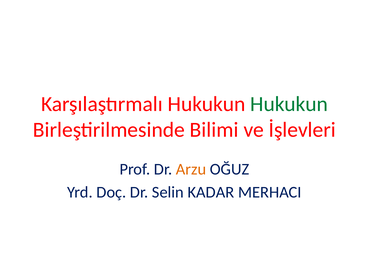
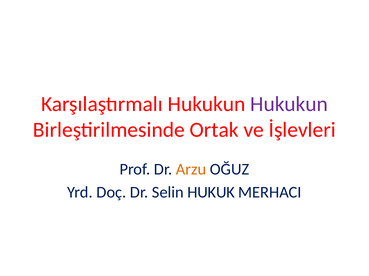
Hukukun at (289, 104) colour: green -> purple
Bilimi: Bilimi -> Ortak
KADAR: KADAR -> HUKUK
